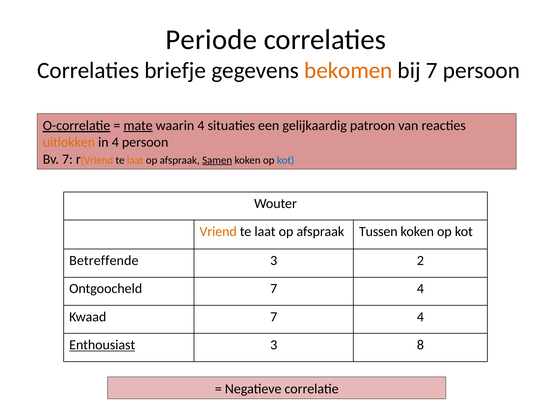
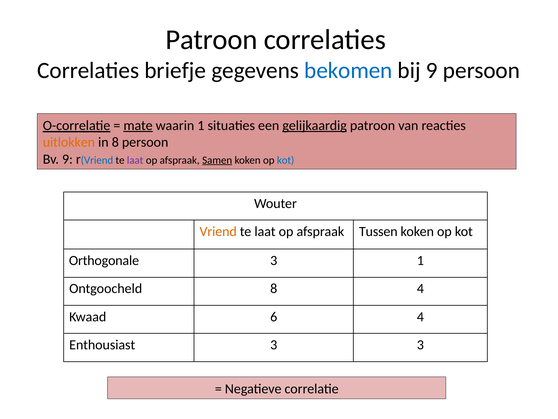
Periode at (211, 40): Periode -> Patroon
bekomen colour: orange -> blue
bij 7: 7 -> 9
waarin 4: 4 -> 1
gelijkaardig underline: none -> present
in 4: 4 -> 8
Bv 7: 7 -> 9
Vriend at (97, 160) colour: orange -> blue
laat at (135, 160) colour: orange -> purple
Betreffende: Betreffende -> Orthogonale
3 2: 2 -> 1
Ontgoocheld 7: 7 -> 8
Kwaad 7: 7 -> 6
Enthousiast underline: present -> none
3 8: 8 -> 3
